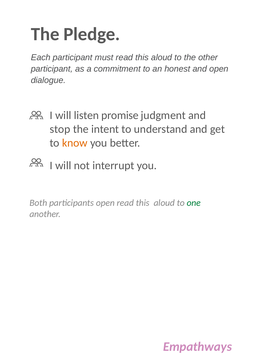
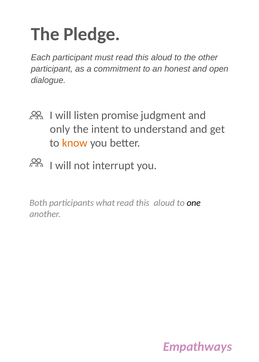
stop: stop -> only
participants open: open -> what
one colour: green -> black
